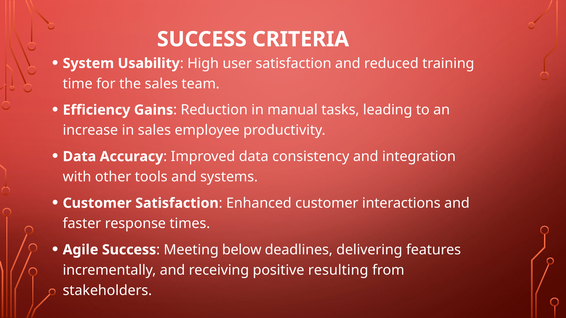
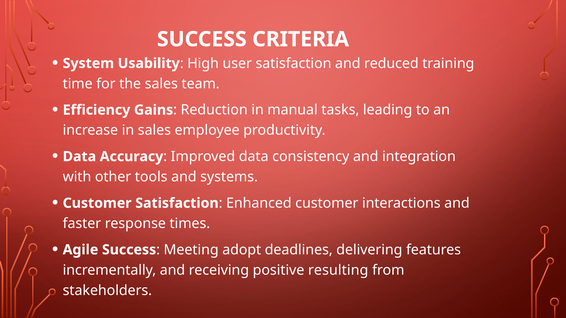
below: below -> adopt
